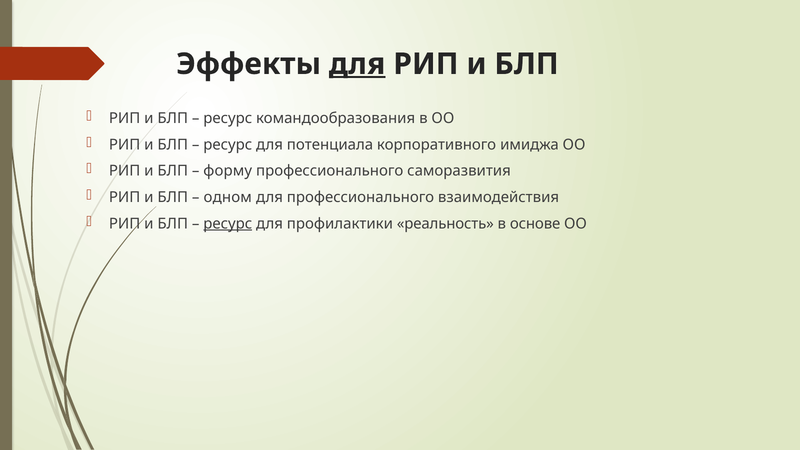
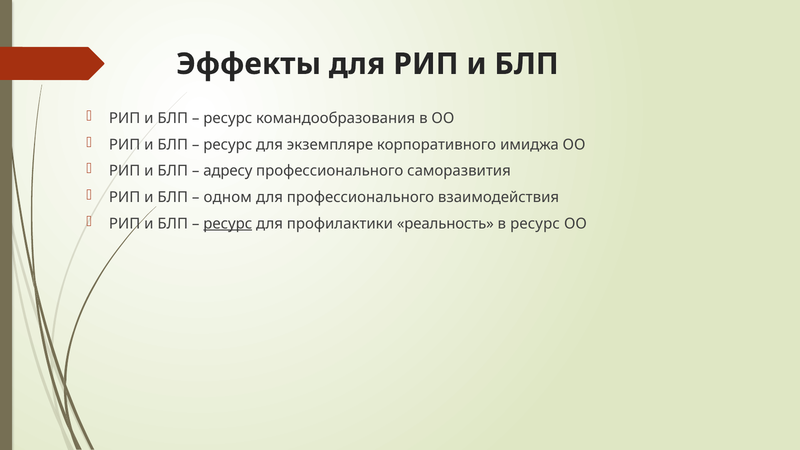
для at (357, 64) underline: present -> none
потенциала: потенциала -> экземпляре
форму: форму -> адресу
в основе: основе -> ресурс
